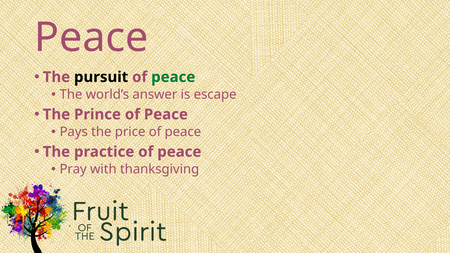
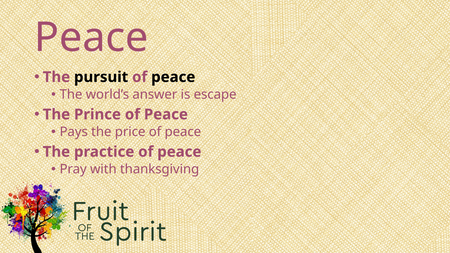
peace at (173, 77) colour: green -> black
